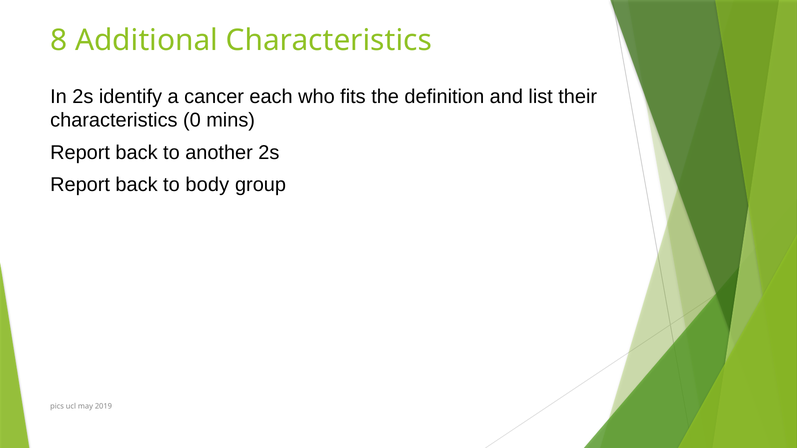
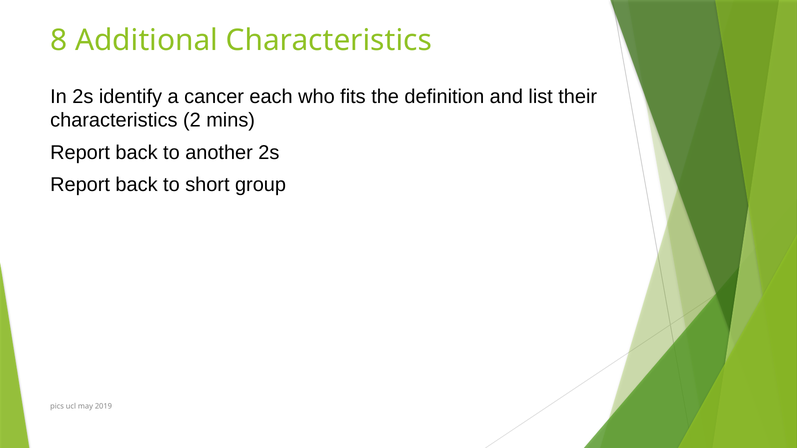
0: 0 -> 2
body: body -> short
